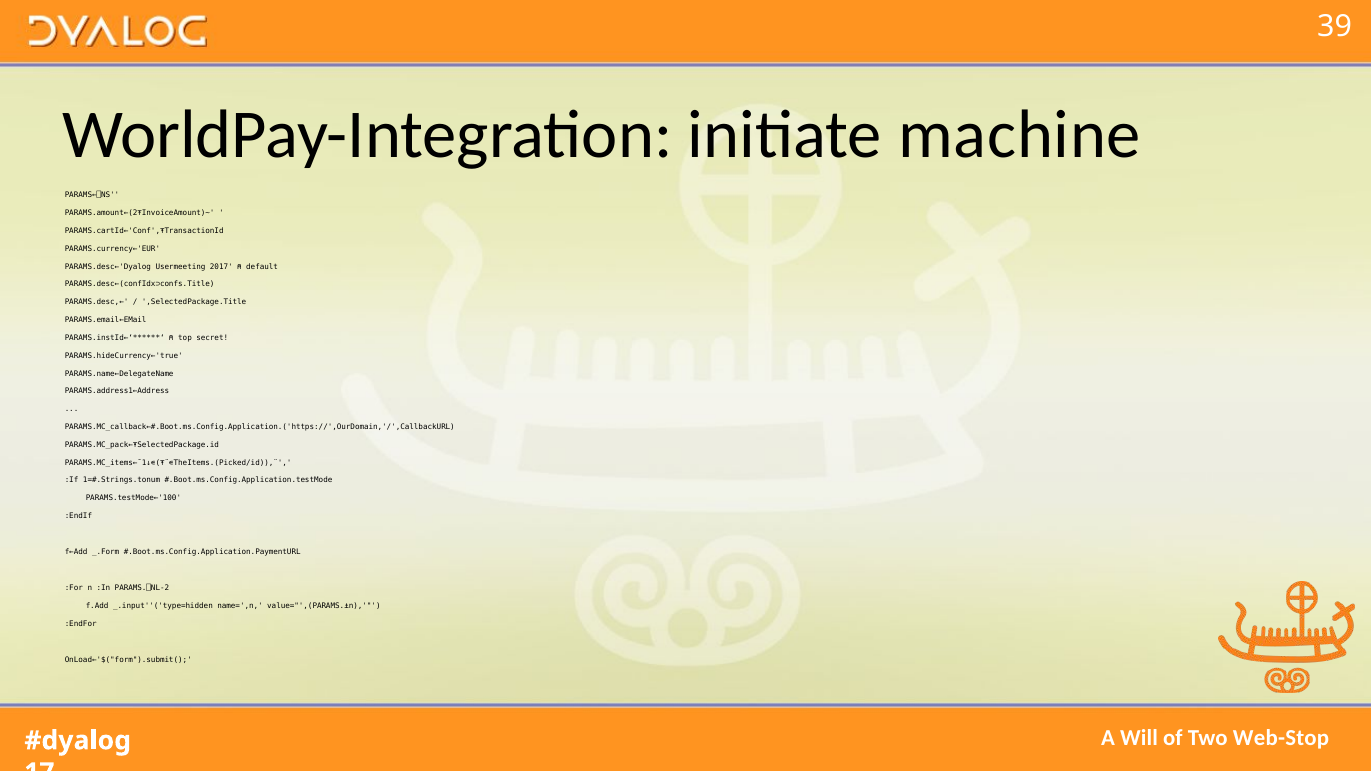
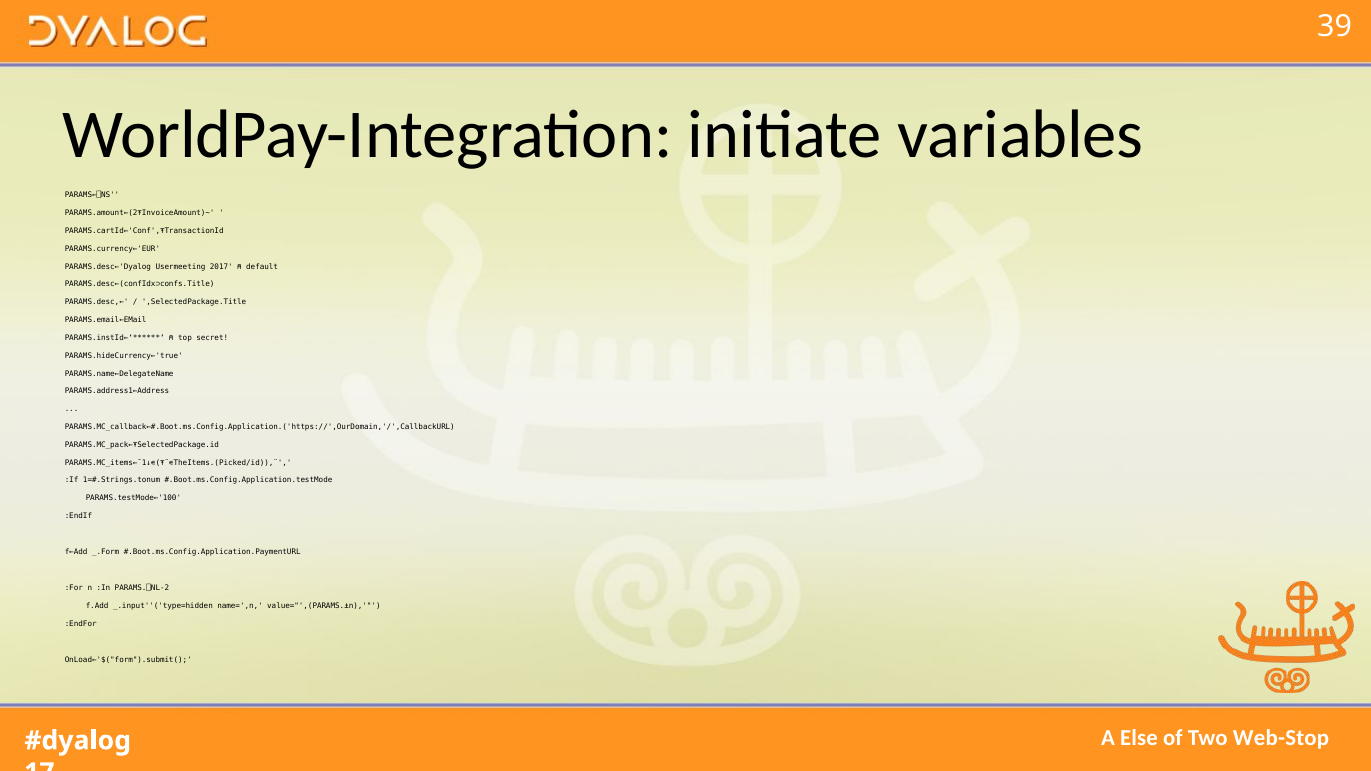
machine: machine -> variables
Will: Will -> Else
